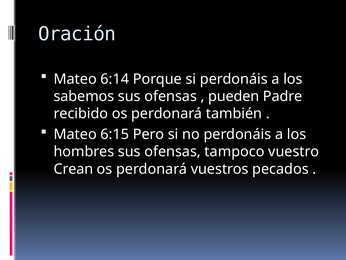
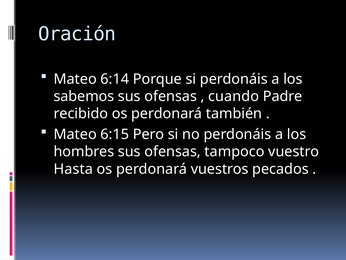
pueden: pueden -> cuando
Crean: Crean -> Hasta
